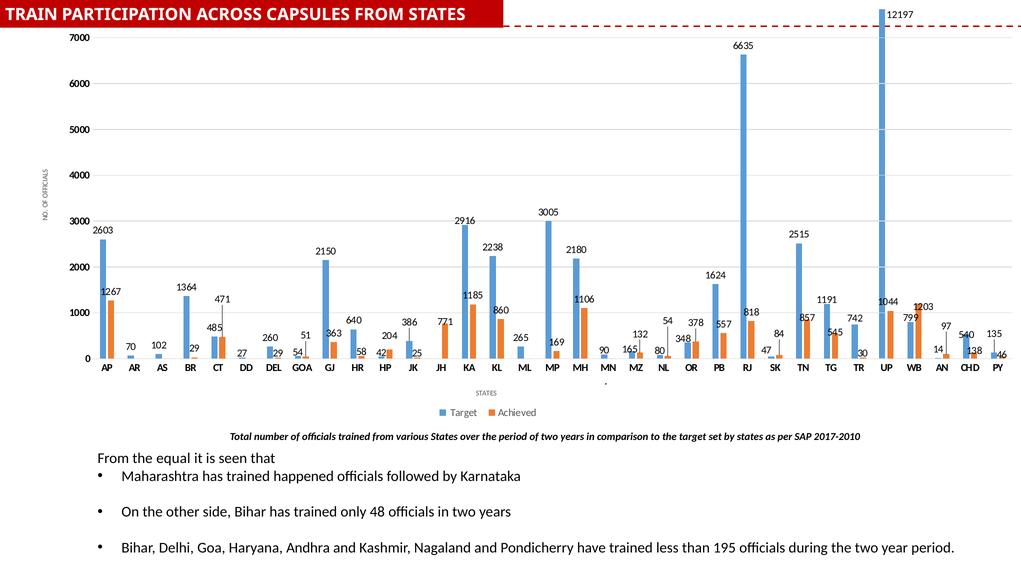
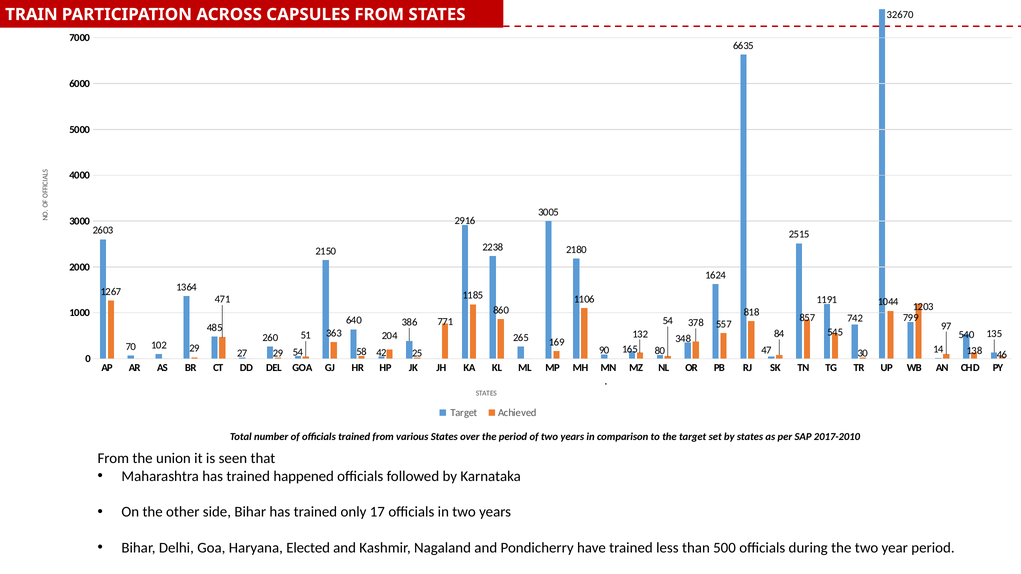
12197: 12197 -> 32670
equal: equal -> union
48: 48 -> 17
Andhra: Andhra -> Elected
195: 195 -> 500
